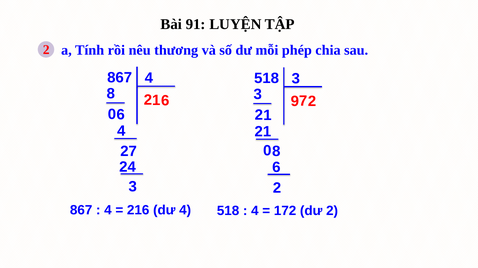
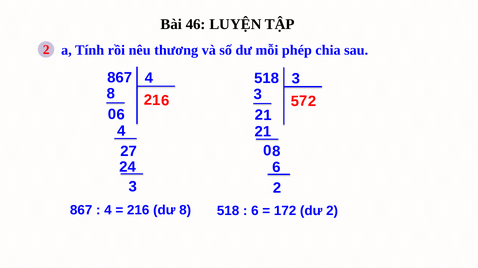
91: 91 -> 46
9: 9 -> 5
dư 4: 4 -> 8
4 at (255, 211): 4 -> 6
